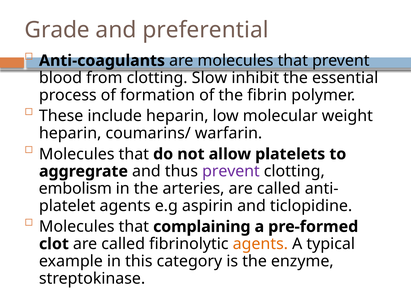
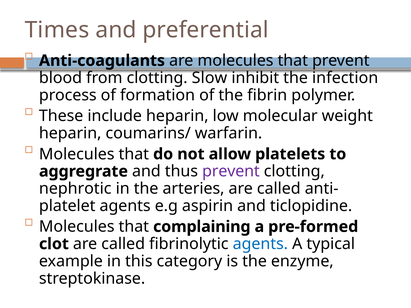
Grade: Grade -> Times
essential: essential -> infection
embolism: embolism -> nephrotic
agents at (260, 244) colour: orange -> blue
